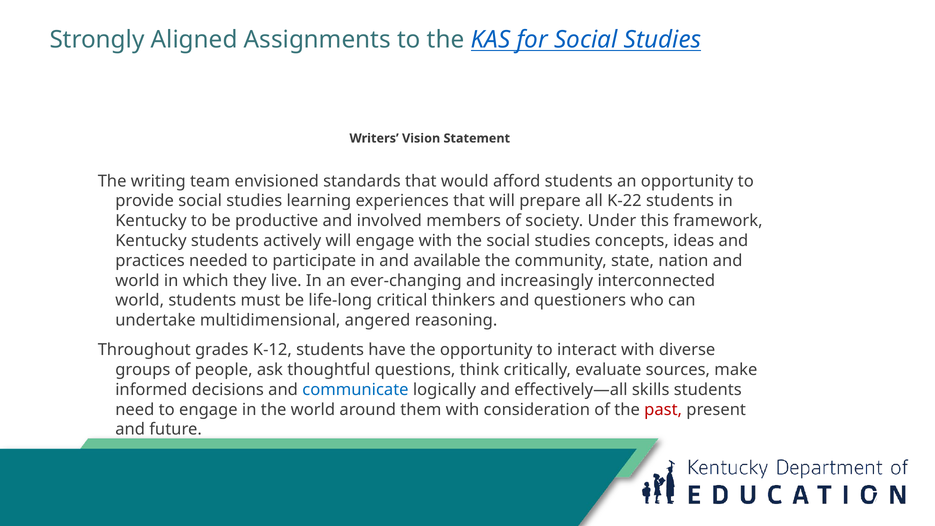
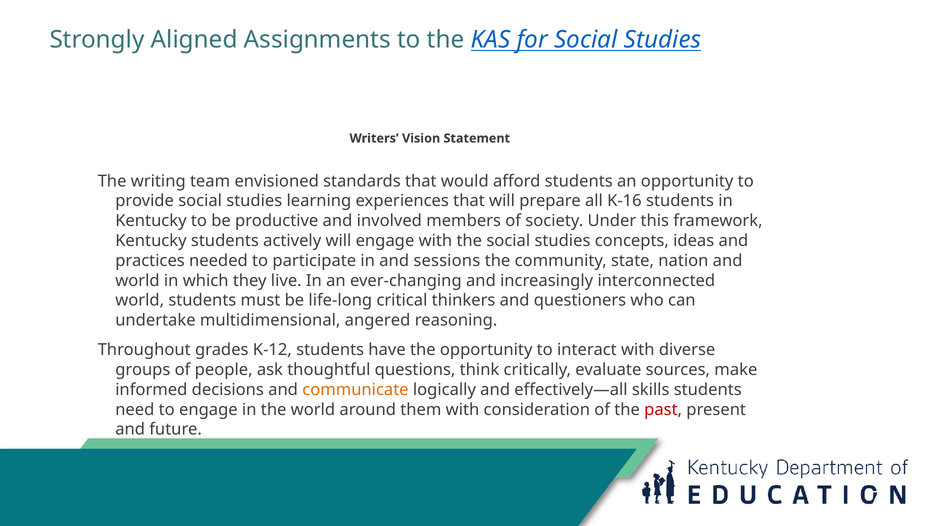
K-22: K-22 -> K-16
available: available -> sessions
communicate colour: blue -> orange
